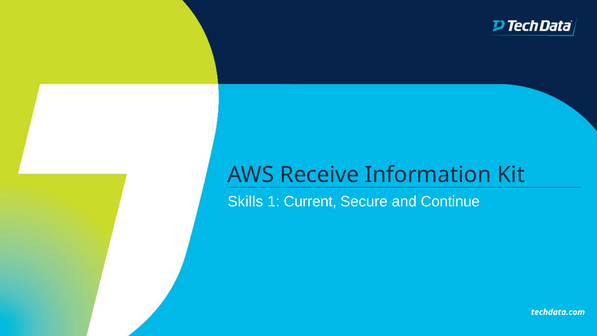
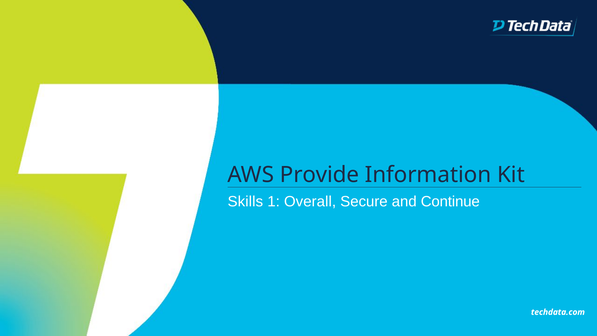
Receive: Receive -> Provide
Current: Current -> Overall
